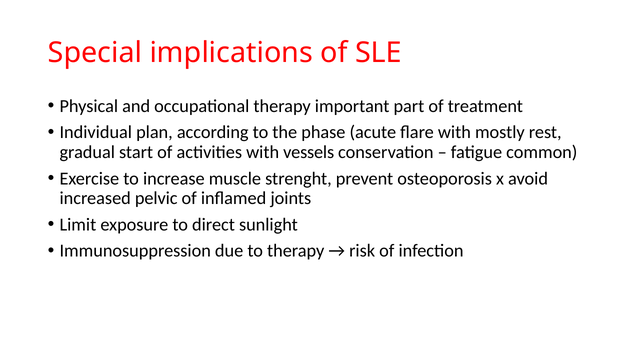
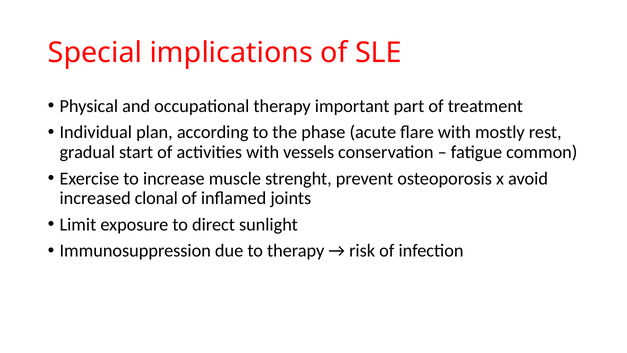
pelvic: pelvic -> clonal
